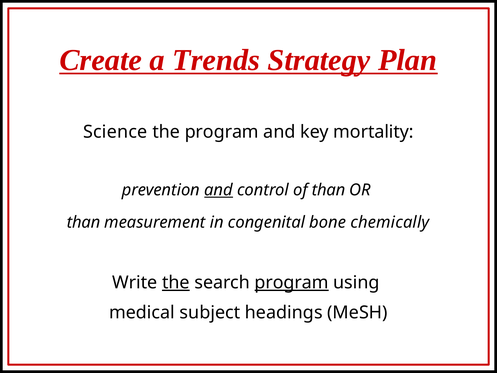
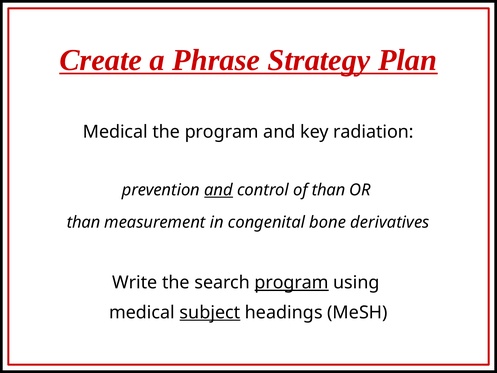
Trends: Trends -> Phrase
Science at (115, 132): Science -> Medical
mortality: mortality -> radiation
chemically: chemically -> derivatives
the at (176, 282) underline: present -> none
subject underline: none -> present
